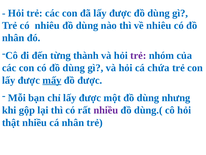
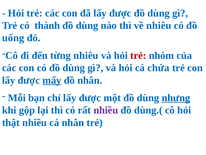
có nhiêu: nhiêu -> thành
nhân at (13, 38): nhân -> uống
từng thành: thành -> nhiêu
trẻ at (138, 55) colour: purple -> red
đồ được: được -> nhân
nhưng underline: none -> present
